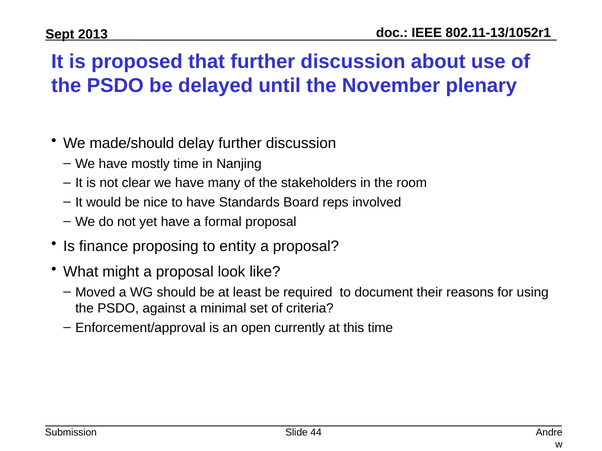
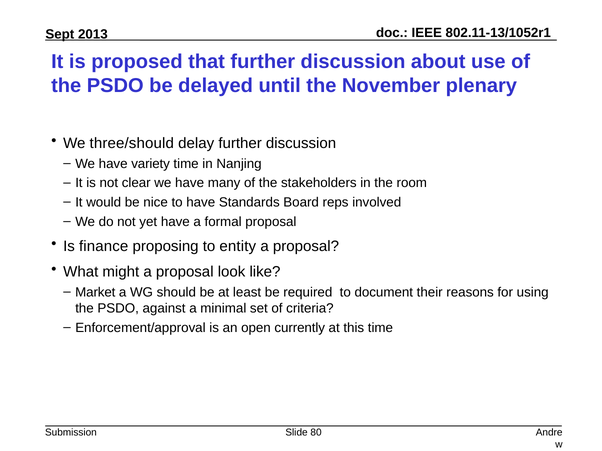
made/should: made/should -> three/should
mostly: mostly -> variety
Moved: Moved -> Market
44: 44 -> 80
